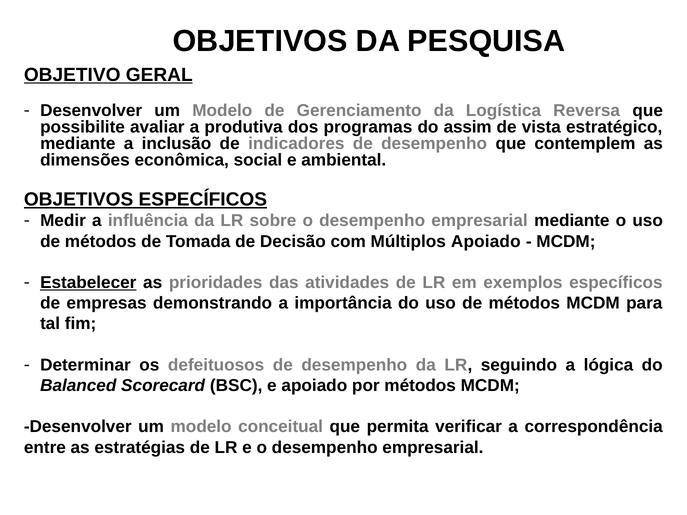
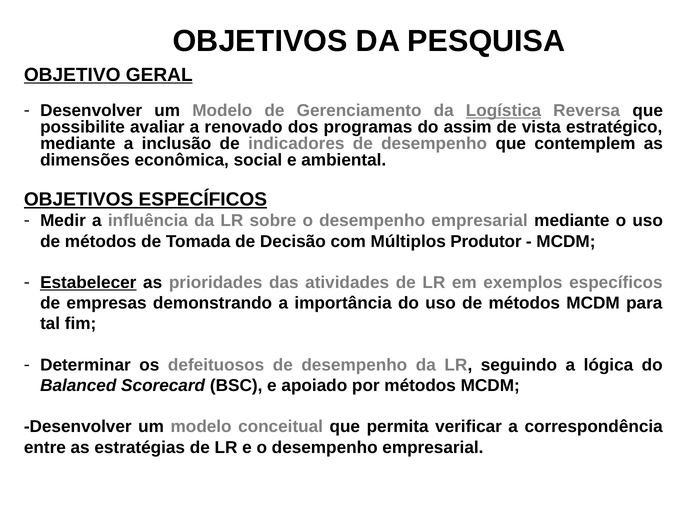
Logística underline: none -> present
produtiva: produtiva -> renovado
Múltiplos Apoiado: Apoiado -> Produtor
